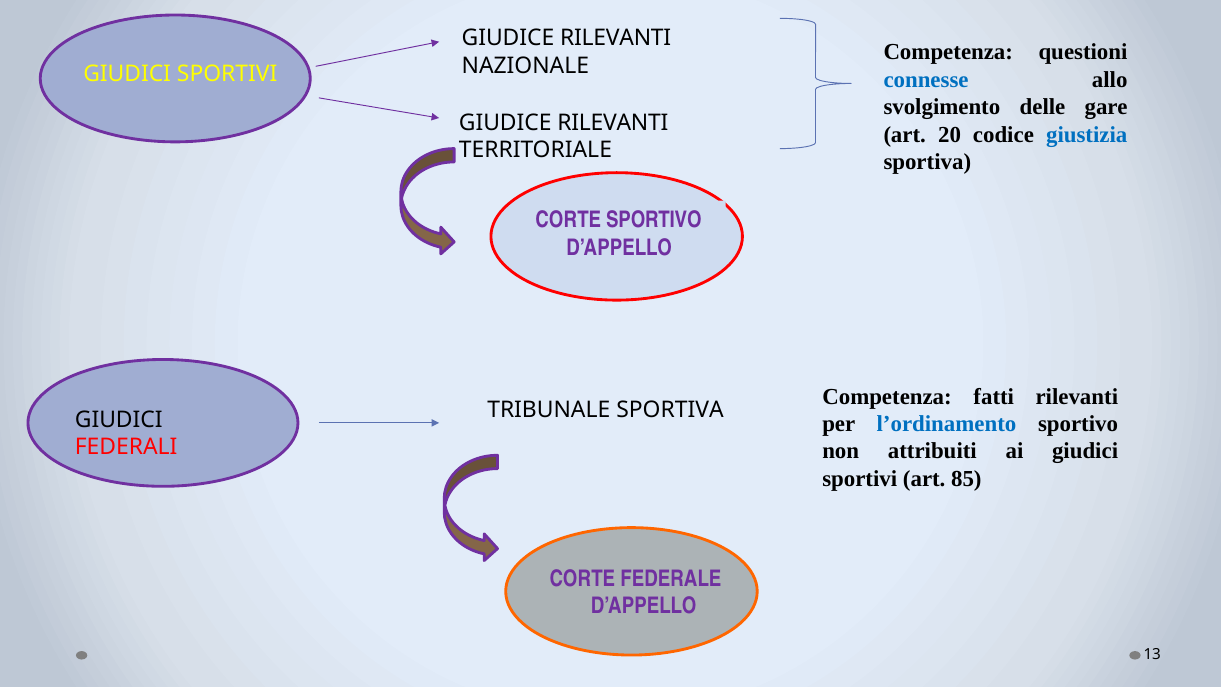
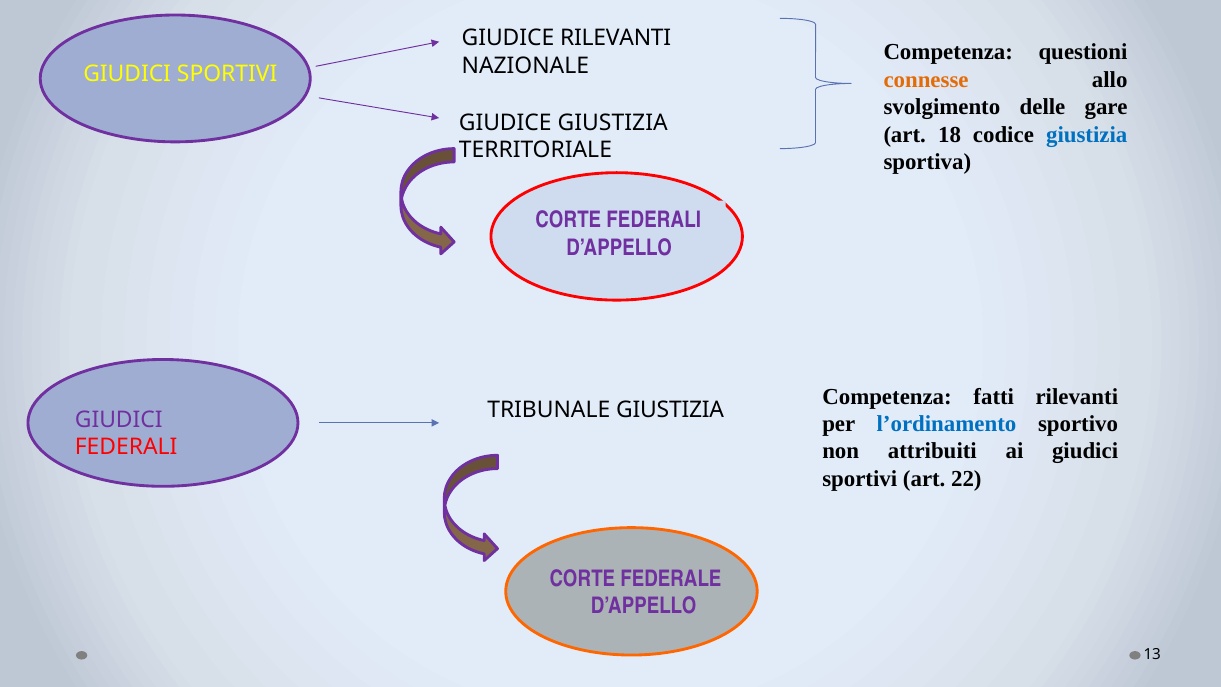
connesse colour: blue -> orange
RILEVANTI at (613, 123): RILEVANTI -> GIUSTIZIA
20: 20 -> 18
CORTE SPORTIVO: SPORTIVO -> FEDERALI
TRIBUNALE SPORTIVA: SPORTIVA -> GIUSTIZIA
GIUDICI at (119, 419) colour: black -> purple
85: 85 -> 22
